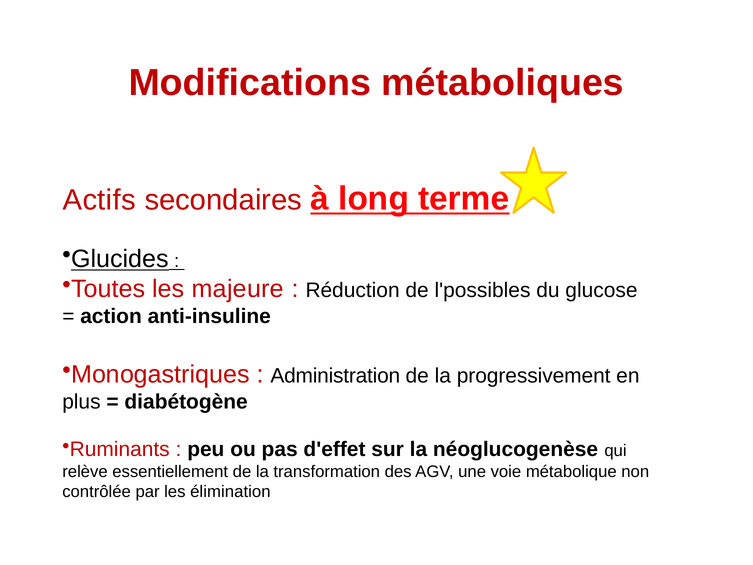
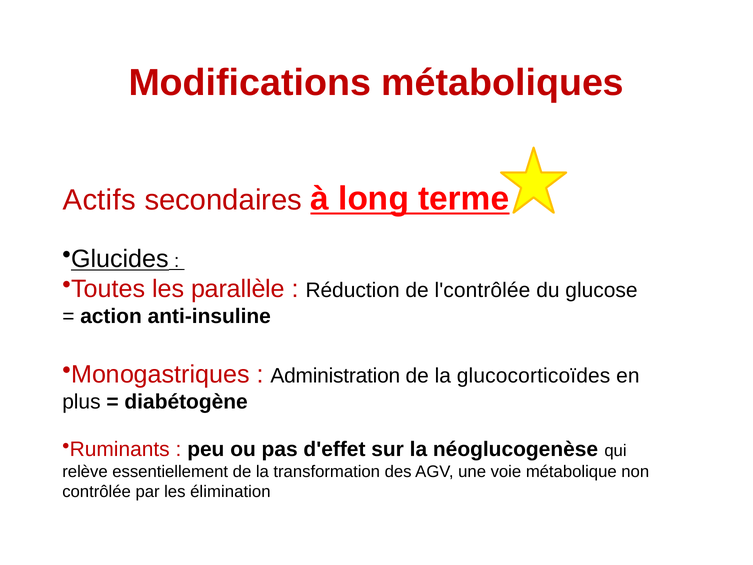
majeure: majeure -> parallèle
l'possibles: l'possibles -> l'contrôlée
progressivement: progressivement -> glucocorticoïdes
